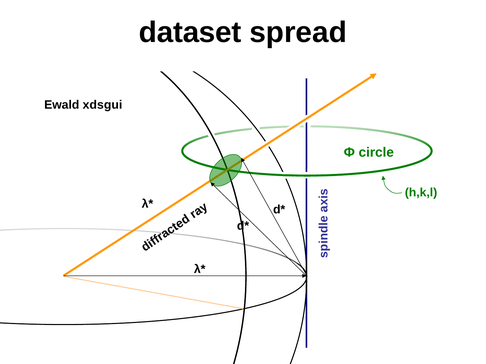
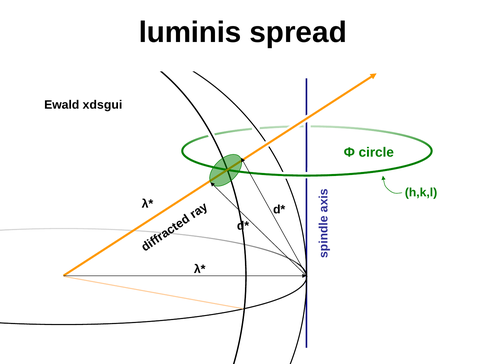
dataset: dataset -> luminis
